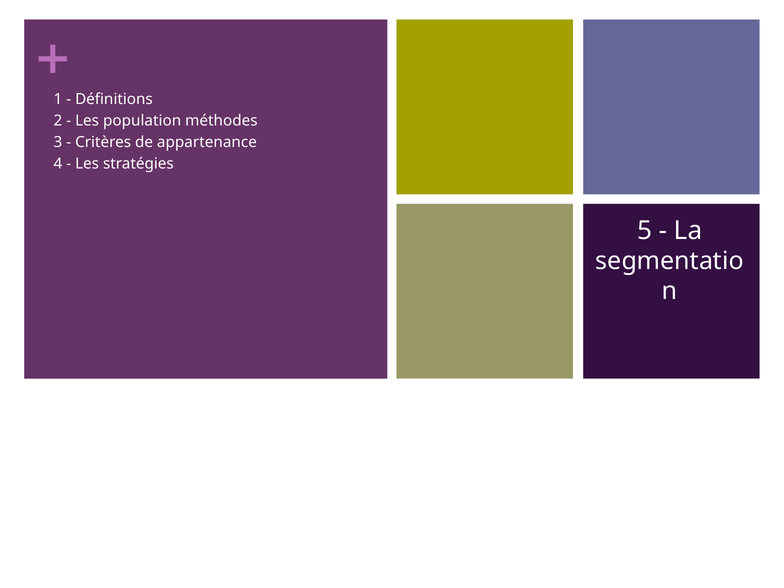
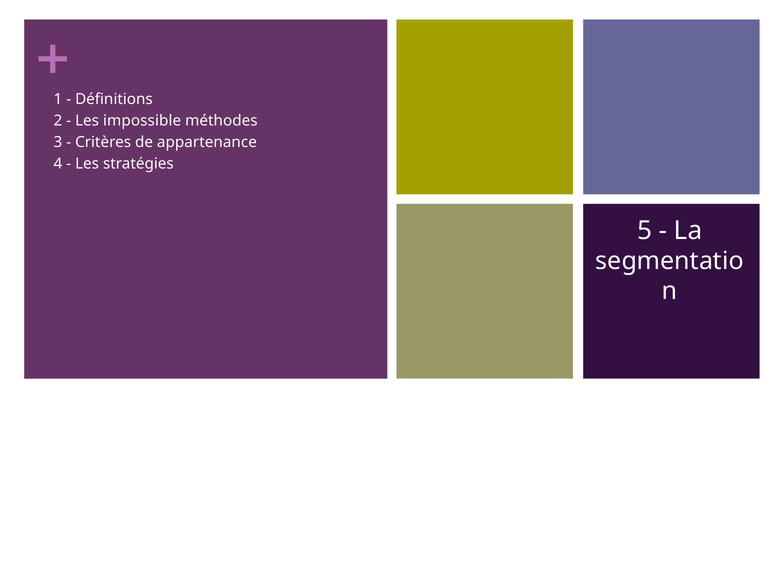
population: population -> impossible
